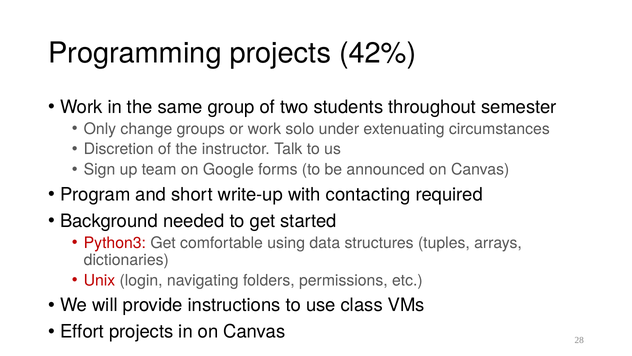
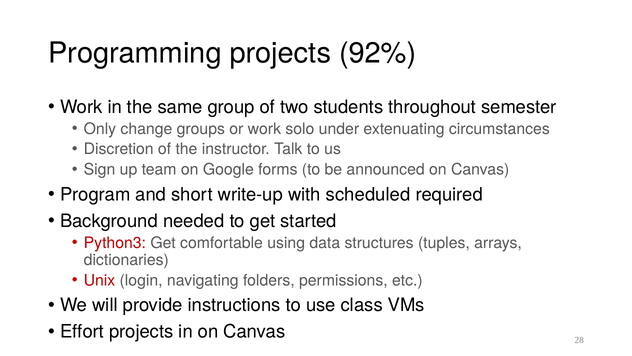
42%: 42% -> 92%
contacting: contacting -> scheduled
